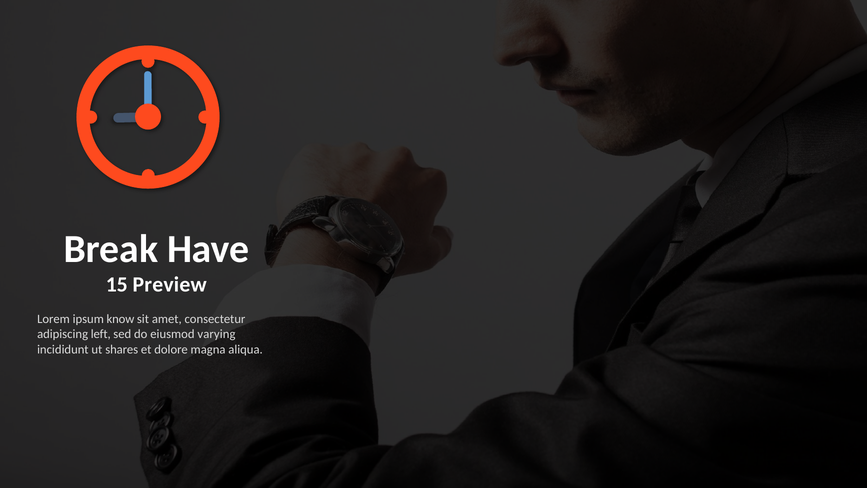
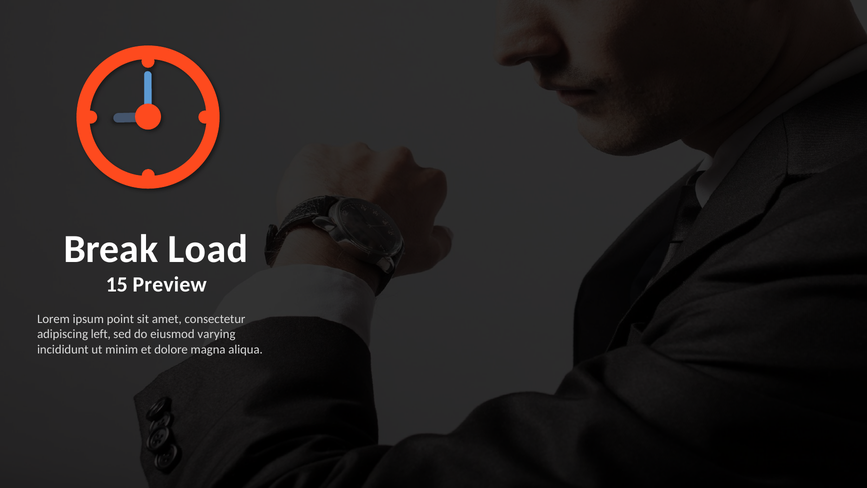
Have: Have -> Load
know: know -> point
shares: shares -> minim
